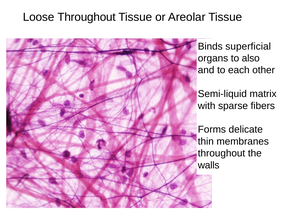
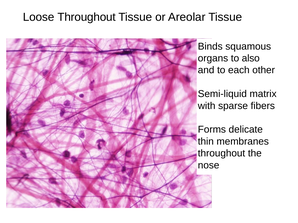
superficial: superficial -> squamous
walls: walls -> nose
